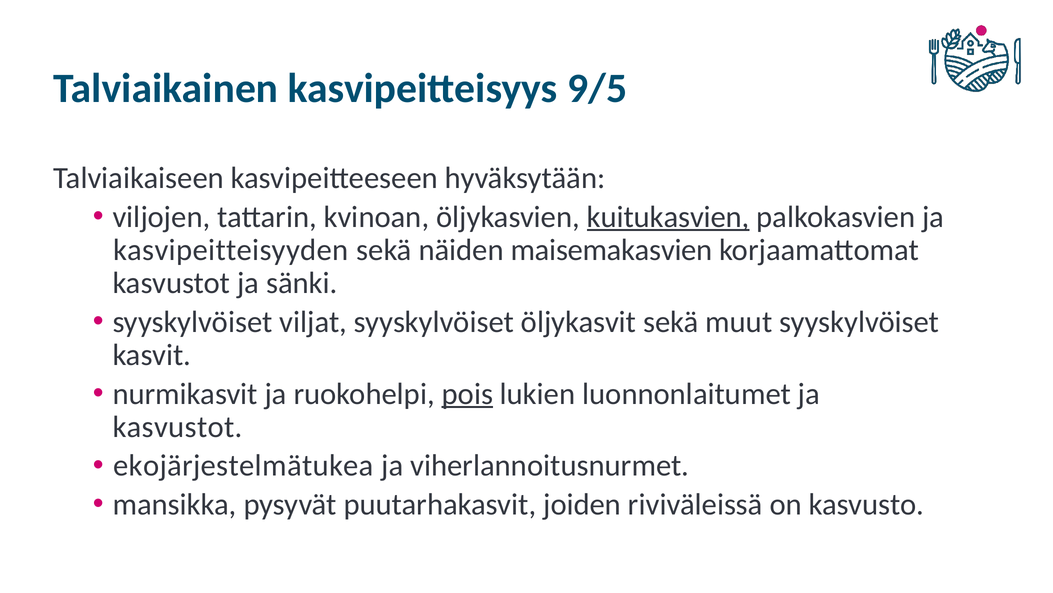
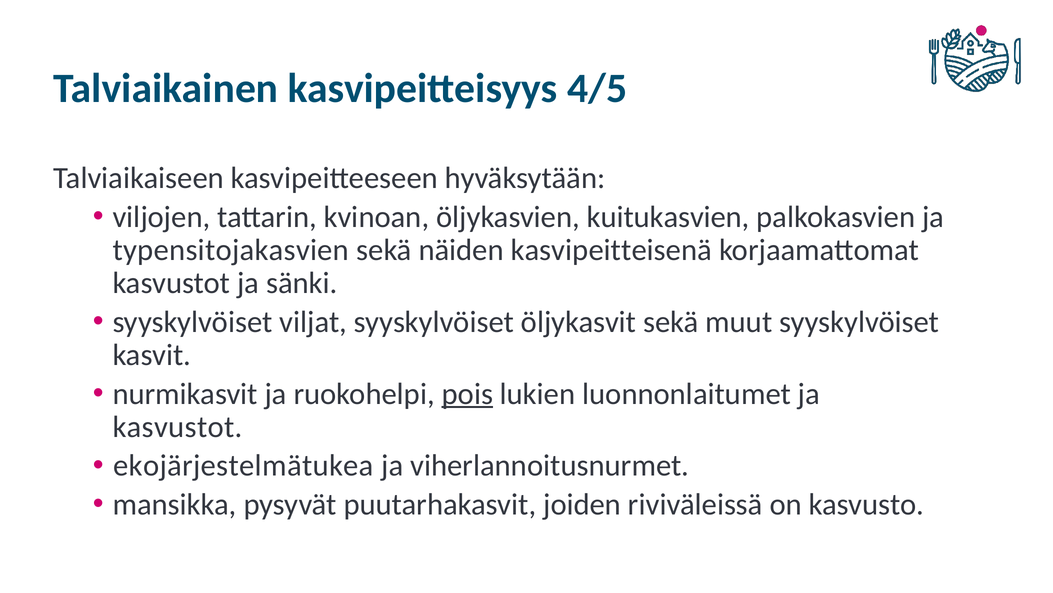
9/5: 9/5 -> 4/5
kuitukasvien underline: present -> none
kasvipeitteisyyden: kasvipeitteisyyden -> typensitojakasvien
maisemakasvien: maisemakasvien -> kasvipeitteisenä
